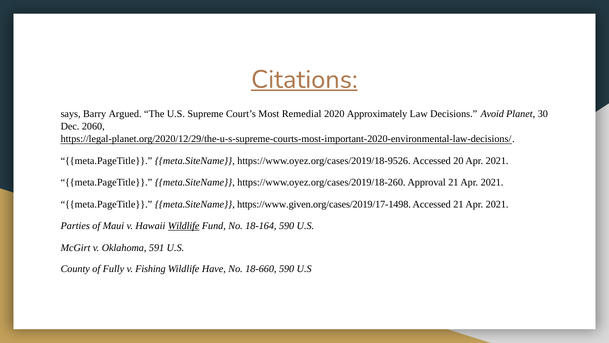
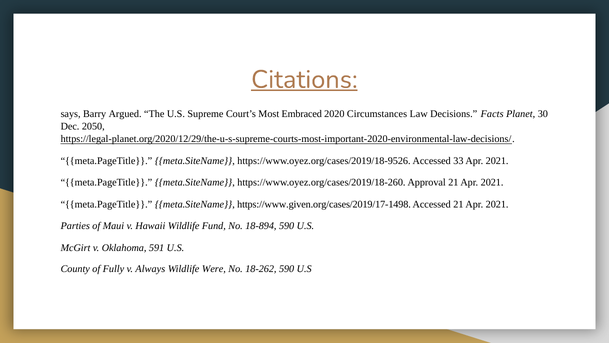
Remedial: Remedial -> Embraced
Approximately: Approximately -> Circumstances
Avoid: Avoid -> Facts
2060: 2060 -> 2050
20: 20 -> 33
Wildlife at (184, 226) underline: present -> none
18-164: 18-164 -> 18-894
Fishing: Fishing -> Always
Have: Have -> Were
18-660: 18-660 -> 18-262
